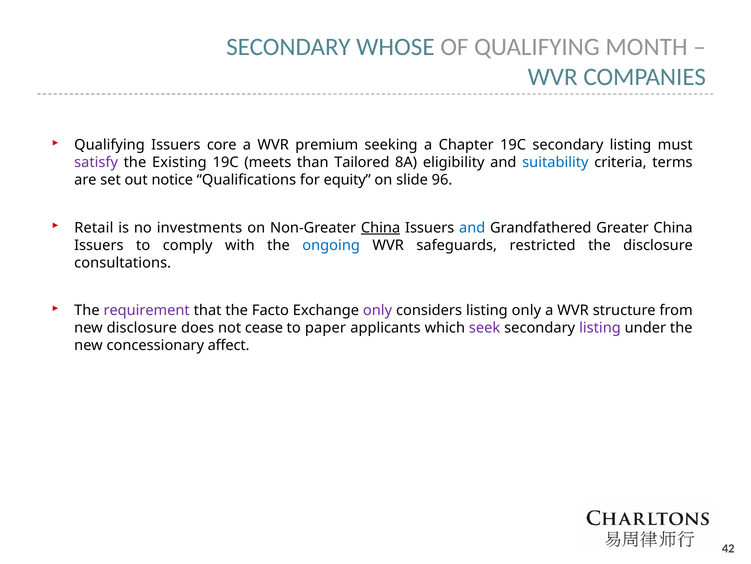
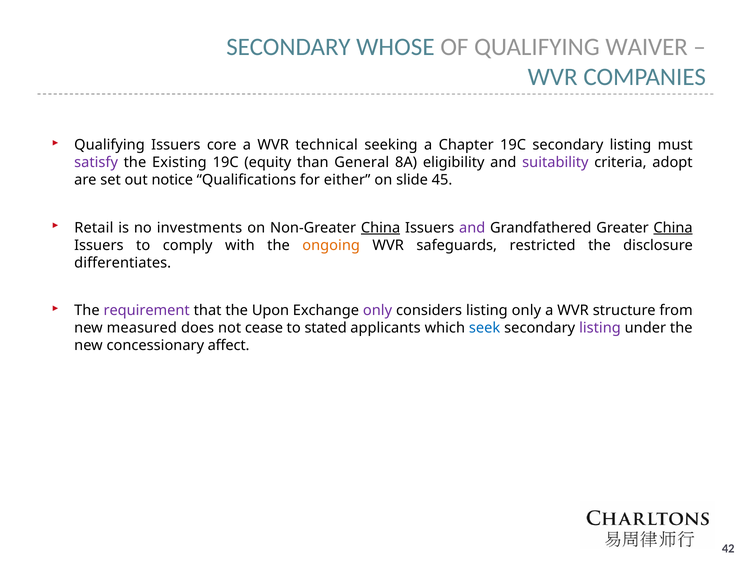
MONTH: MONTH -> WAIVER
premium: premium -> technical
meets: meets -> equity
Tailored: Tailored -> General
suitability colour: blue -> purple
terms: terms -> adopt
equity: equity -> either
96: 96 -> 45
and at (472, 227) colour: blue -> purple
China at (673, 227) underline: none -> present
ongoing colour: blue -> orange
consultations: consultations -> differentiates
Facto: Facto -> Upon
new disclosure: disclosure -> measured
paper: paper -> stated
seek colour: purple -> blue
